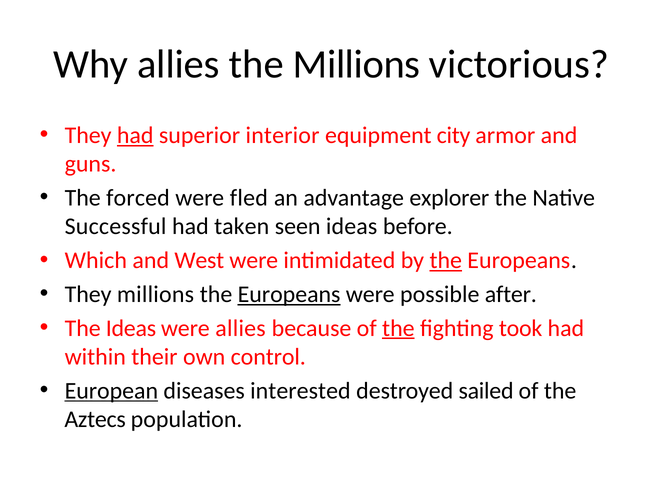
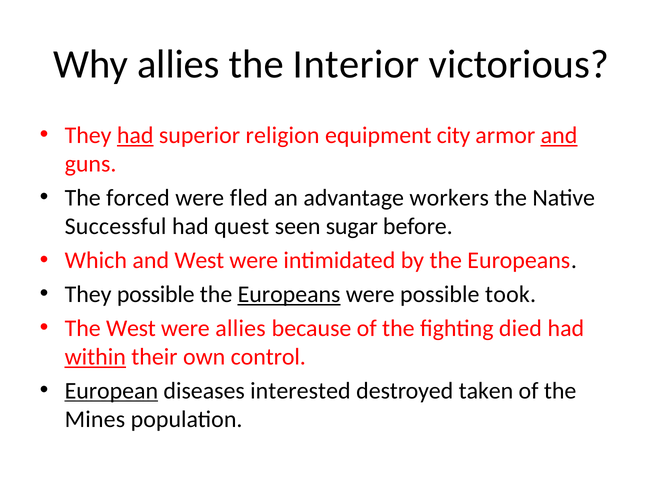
the Millions: Millions -> Interior
interior: interior -> religion
and at (559, 135) underline: none -> present
explorer: explorer -> workers
taken: taken -> quest
seen ideas: ideas -> sugar
the at (446, 261) underline: present -> none
They millions: millions -> possible
after: after -> took
The Ideas: Ideas -> West
the at (398, 328) underline: present -> none
took: took -> died
within underline: none -> present
sailed: sailed -> taken
Aztecs: Aztecs -> Mines
